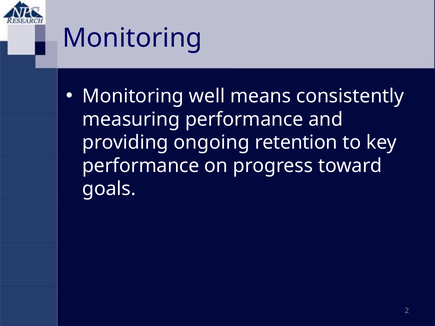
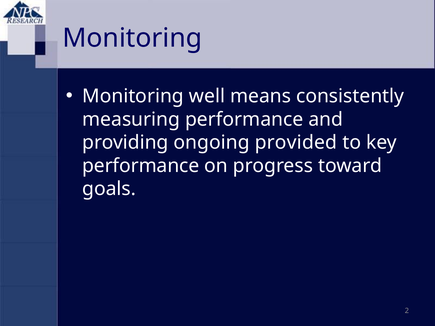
retention: retention -> provided
